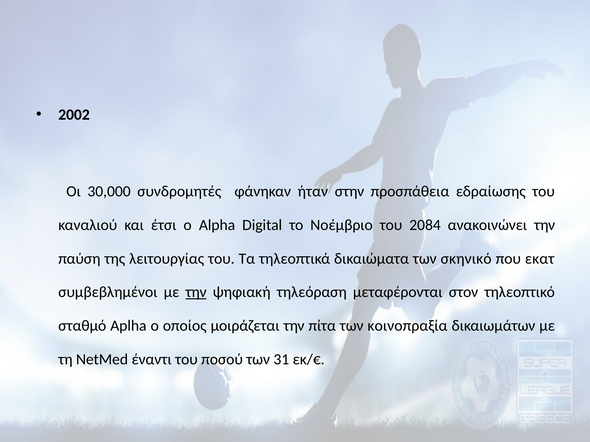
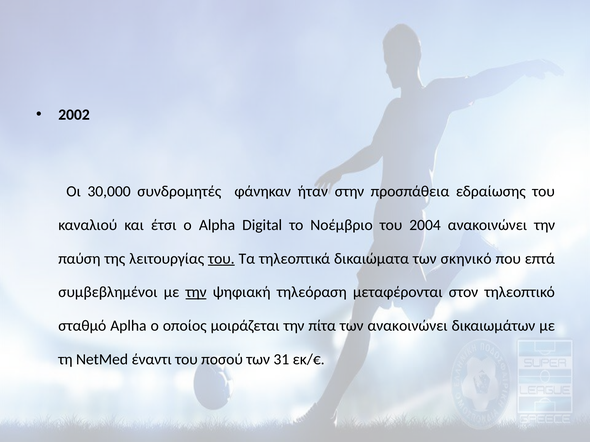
2084: 2084 -> 2004
του at (221, 259) underline: none -> present
εκατ: εκατ -> επτά
των κοινοπραξία: κοινοπραξία -> ανακοινώνει
